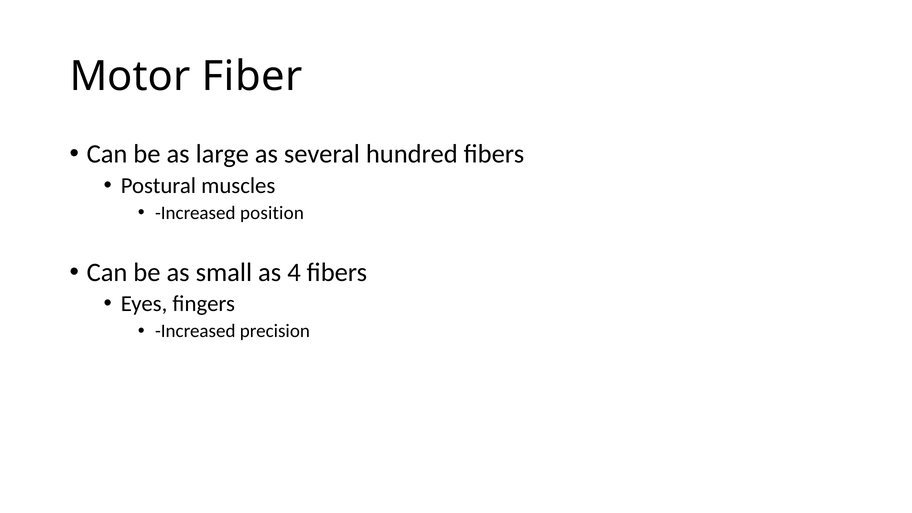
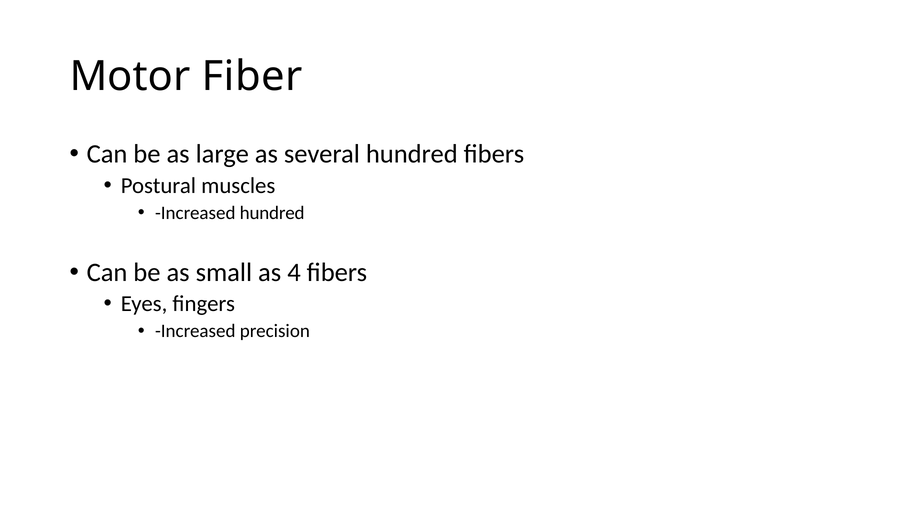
Increased position: position -> hundred
